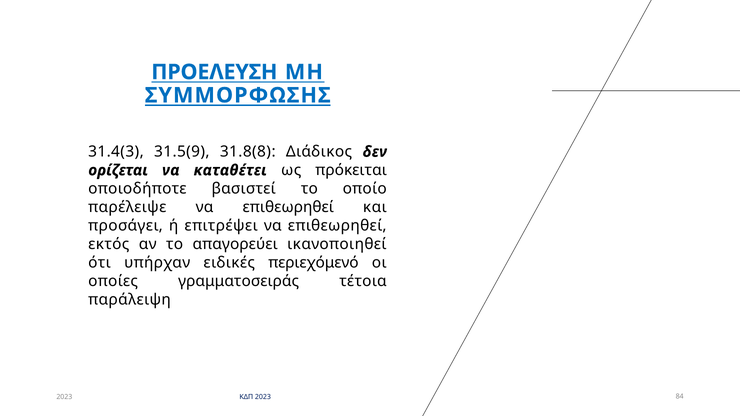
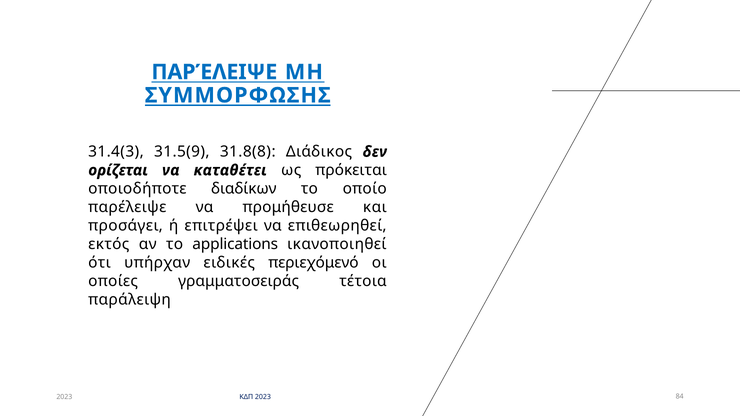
ΠΡΟΕΛΕΥΣΗ at (214, 72): ΠΡΟΕΛΕΥΣΗ -> ΠΑΡΈΛΕΙΨΕ
βασιστεί: βασιστεί -> διαδίκων
παρέλειψε να επιθεωρηθεί: επιθεωρηθεί -> προμήθευσε
απαγορεύει: απαγορεύει -> applications
